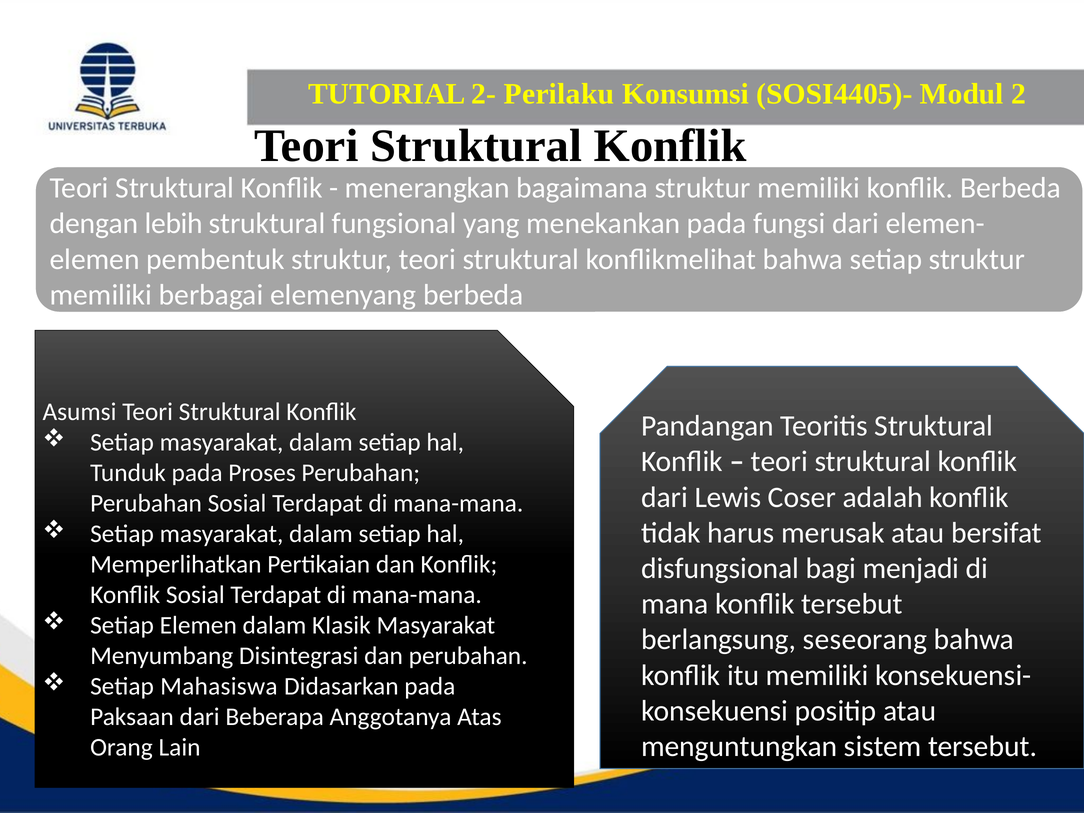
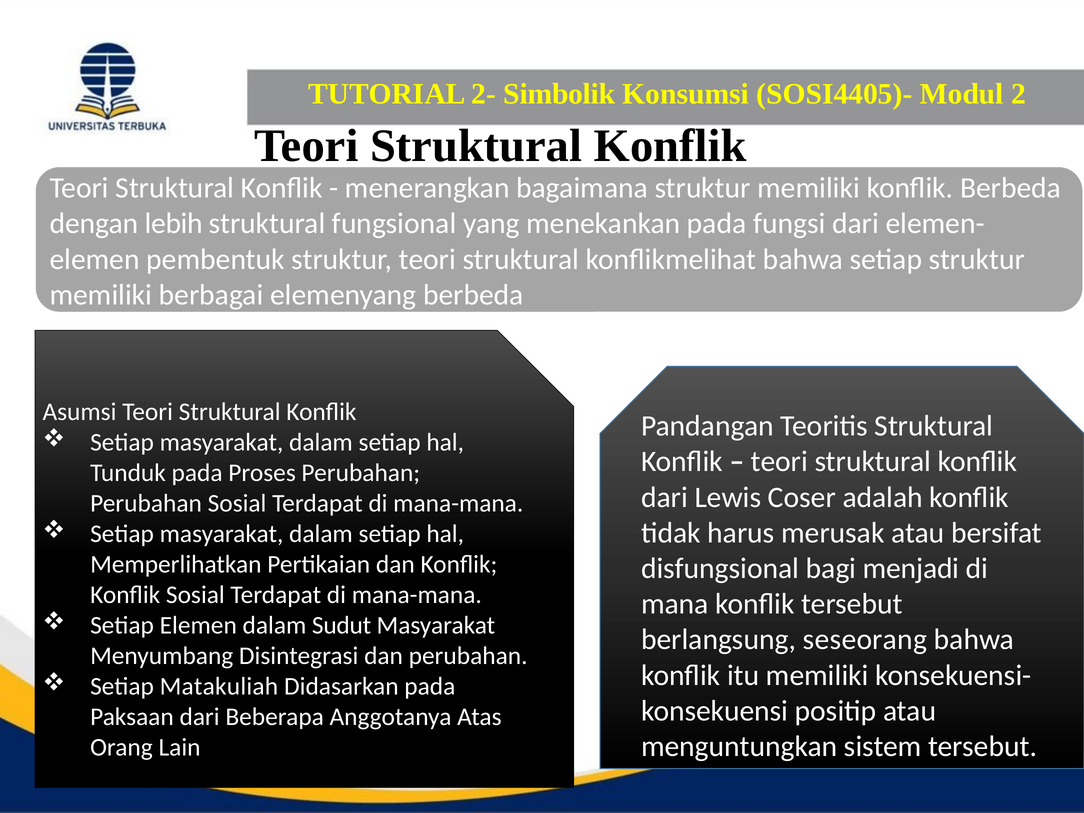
Perilaku: Perilaku -> Simbolik
Klasik: Klasik -> Sudut
Mahasiswa: Mahasiswa -> Matakuliah
